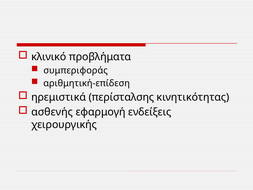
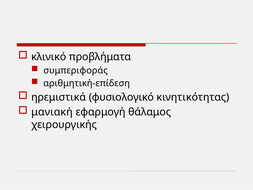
περίσταλσης: περίσταλσης -> φυσιολογικό
ασθενής: ασθενής -> μανιακή
ενδείξεις: ενδείξεις -> θάλαμος
